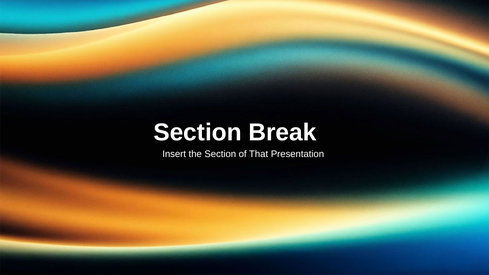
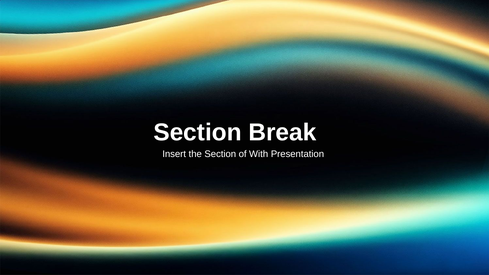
That: That -> With
